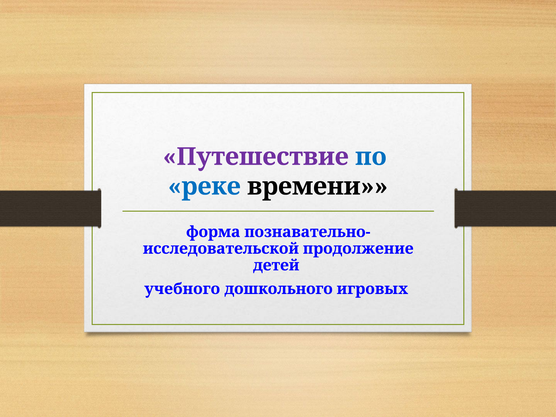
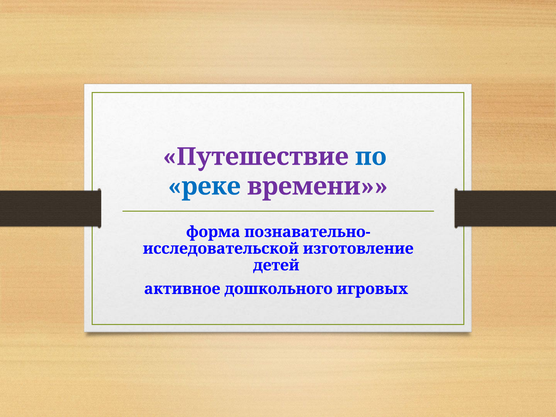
времени colour: black -> purple
продолжение: продолжение -> изготовление
учебного: учебного -> активное
